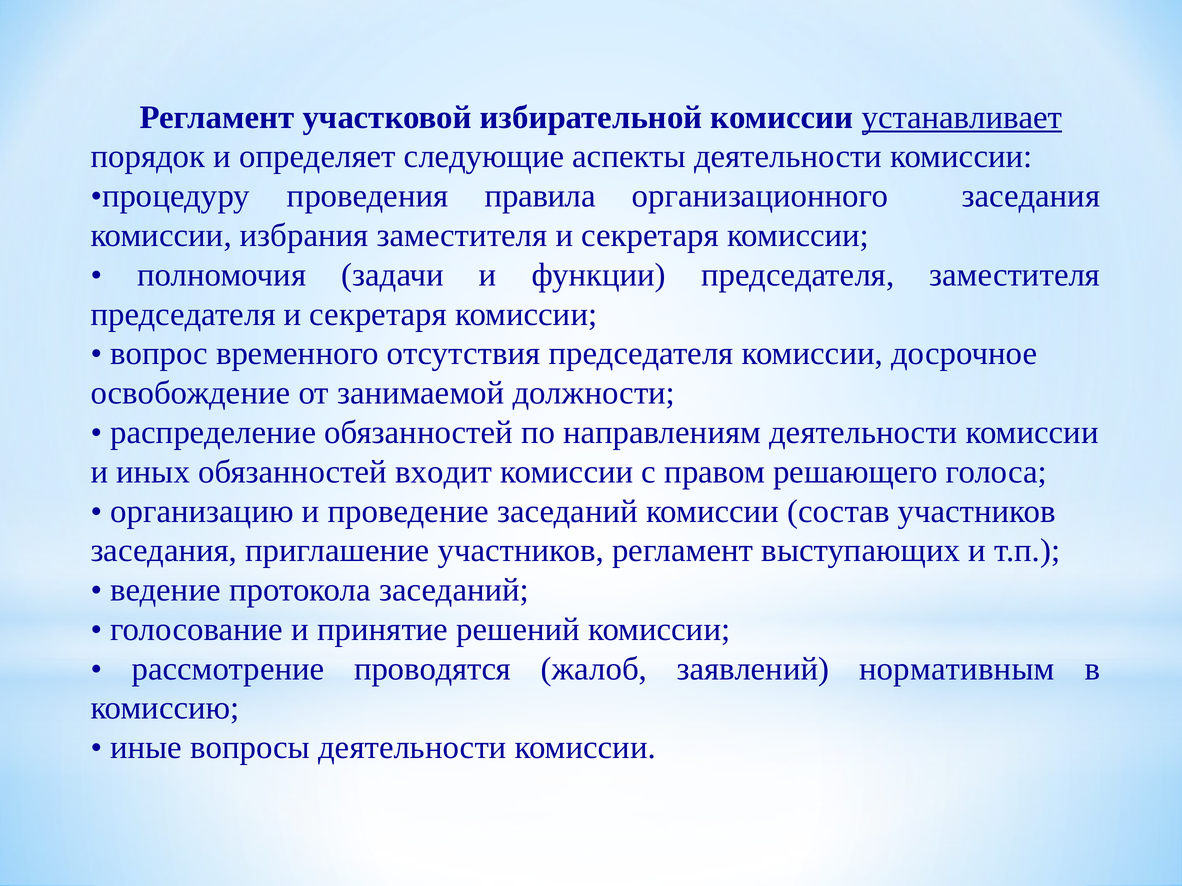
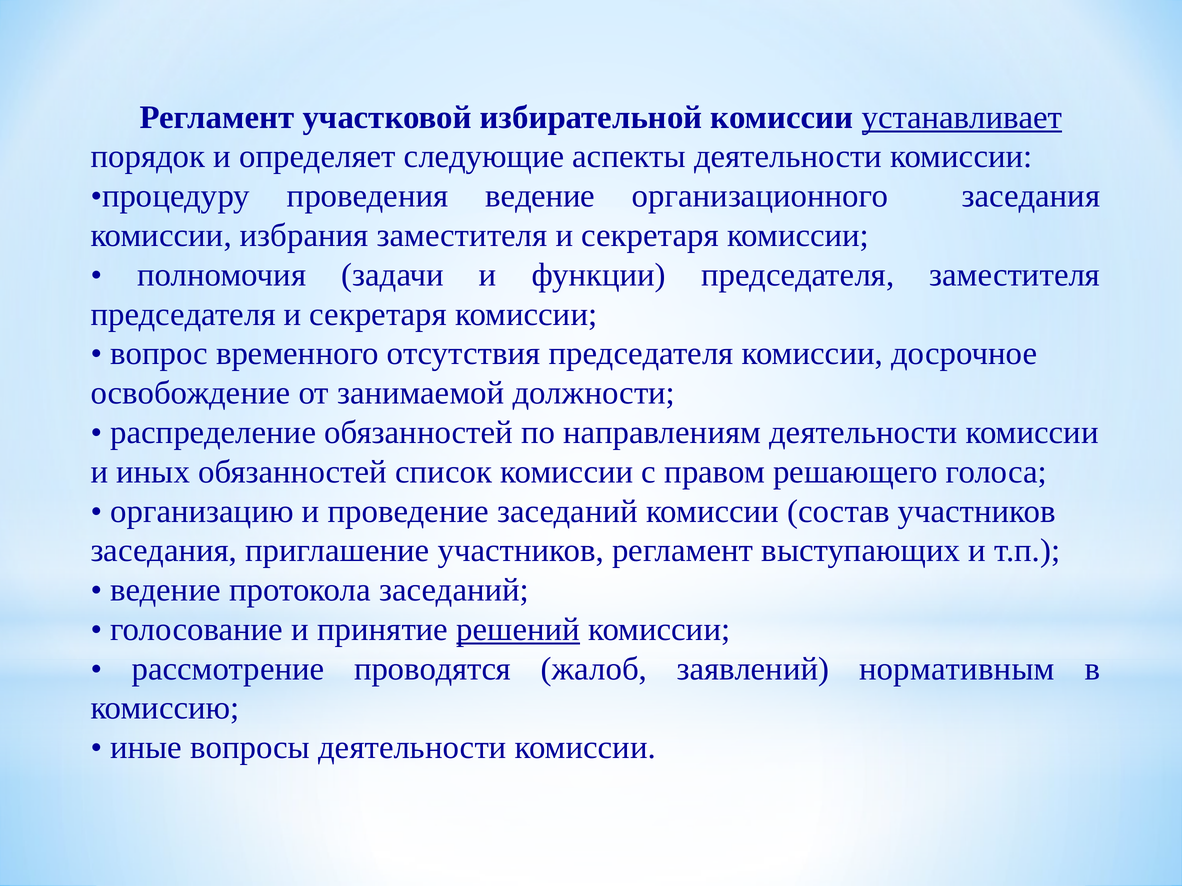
проведения правила: правила -> ведение
входит: входит -> список
решений underline: none -> present
